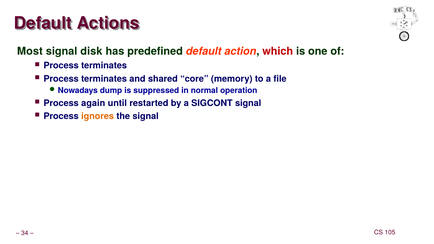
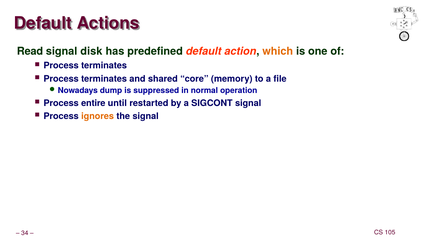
Most: Most -> Read
which colour: red -> orange
again: again -> entire
